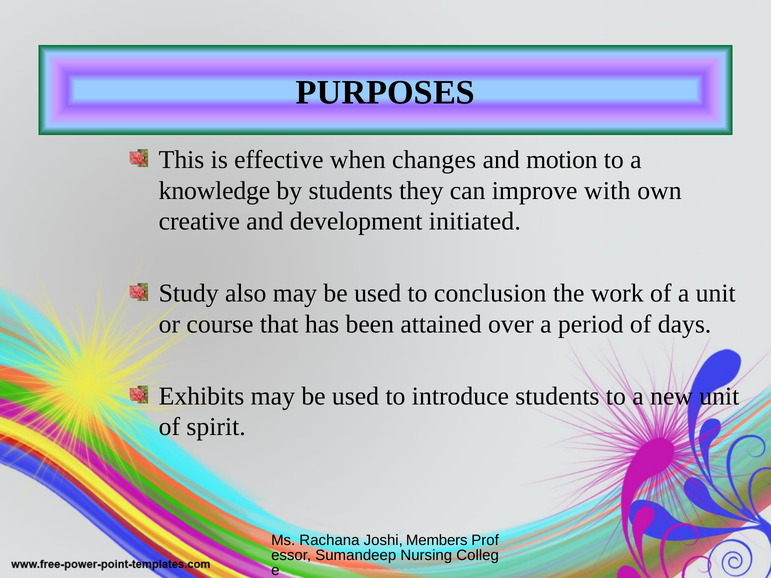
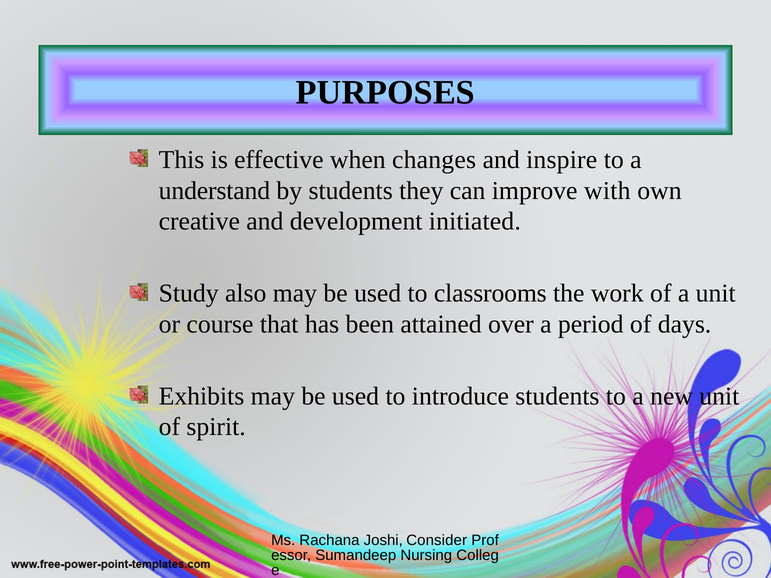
motion: motion -> inspire
knowledge: knowledge -> understand
conclusion: conclusion -> classrooms
Members: Members -> Consider
